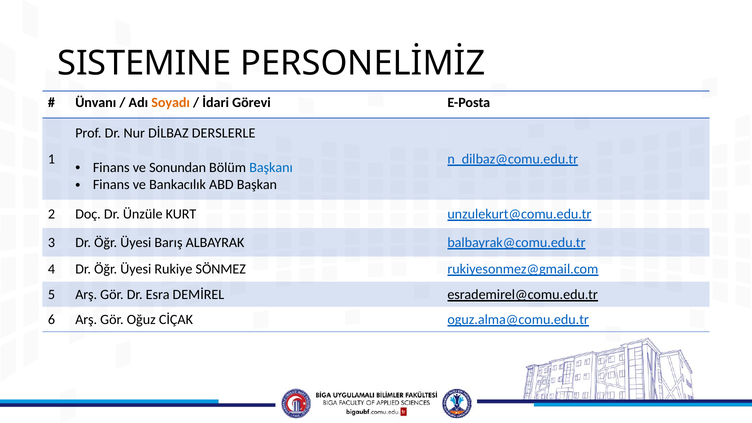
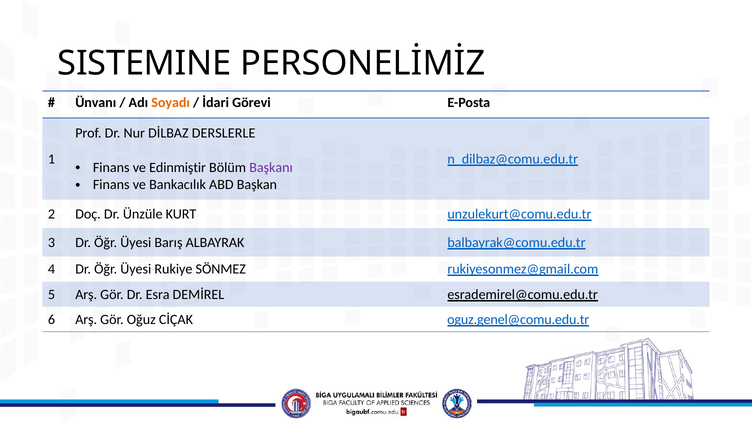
Sonundan: Sonundan -> Edinmiştir
Başkanı colour: blue -> purple
oguz.alma@comu.edu.tr: oguz.alma@comu.edu.tr -> oguz.genel@comu.edu.tr
